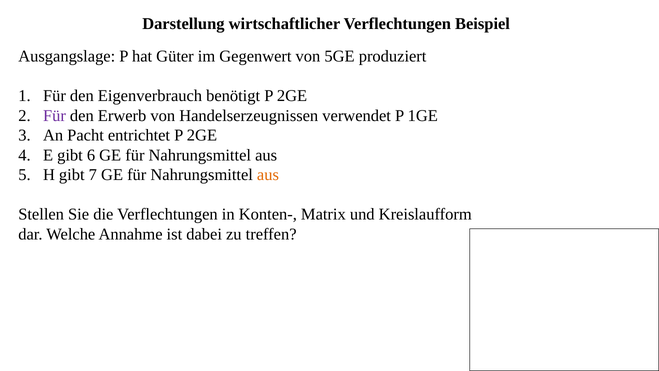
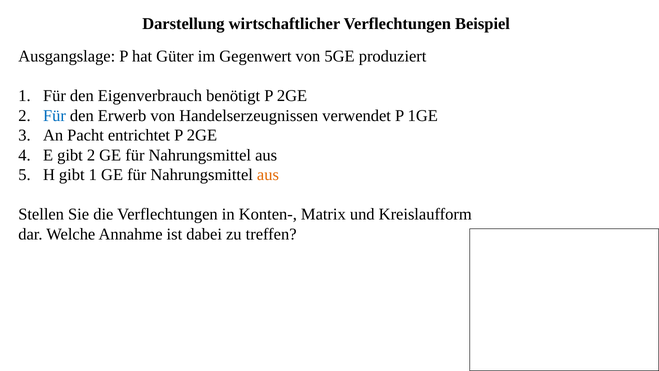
Für at (54, 115) colour: purple -> blue
gibt 6: 6 -> 2
gibt 7: 7 -> 1
